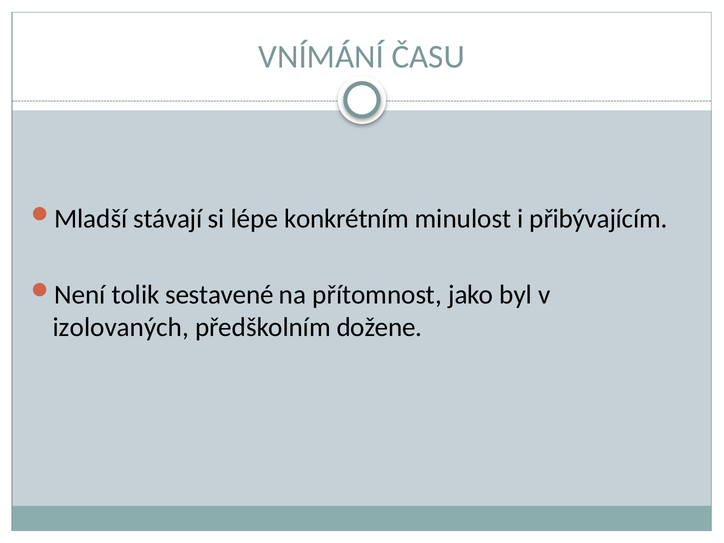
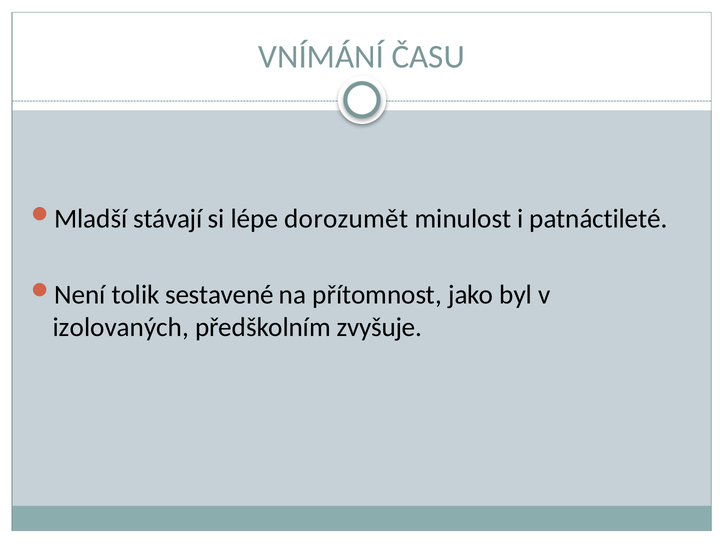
konkrétním: konkrétním -> dorozumět
přibývajícím: přibývajícím -> patnáctileté
dožene: dožene -> zvyšuje
